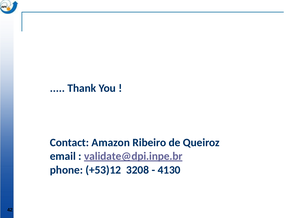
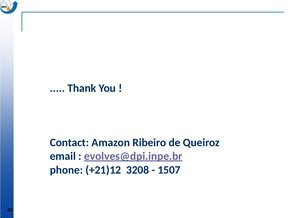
validate@dpi.inpe.br: validate@dpi.inpe.br -> evolves@dpi.inpe.br
+53)12: +53)12 -> +21)12
4130: 4130 -> 1507
